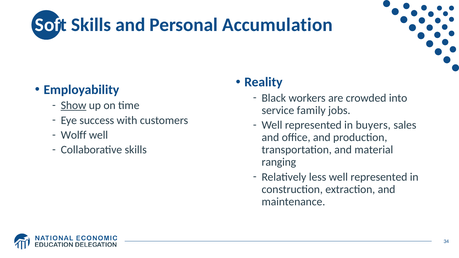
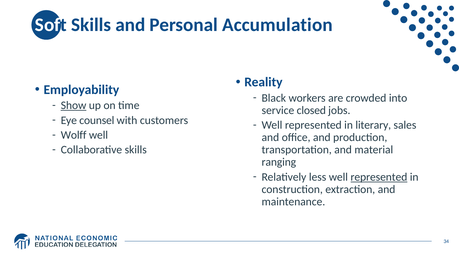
family: family -> closed
success: success -> counsel
buyers: buyers -> literary
represented at (379, 177) underline: none -> present
